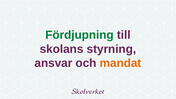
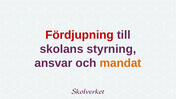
Fördjupning colour: green -> red
